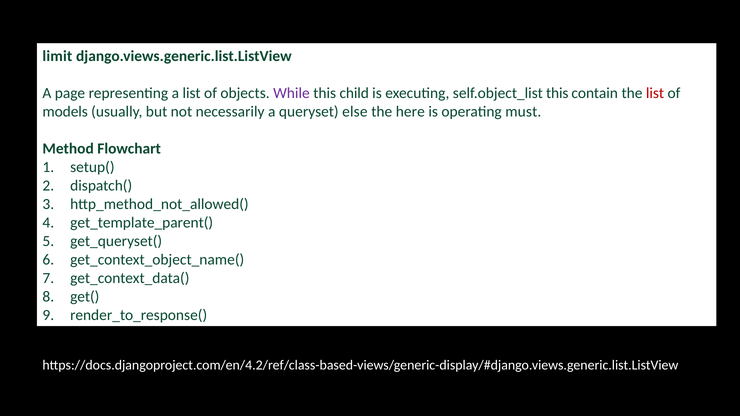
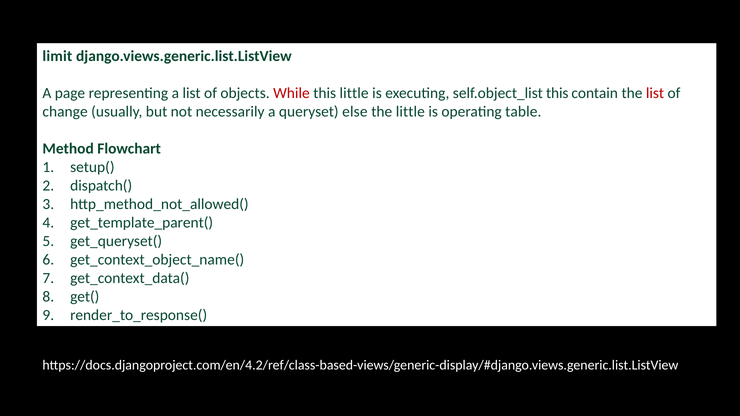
While colour: purple -> red
this child: child -> little
models: models -> change
the here: here -> little
must: must -> table
